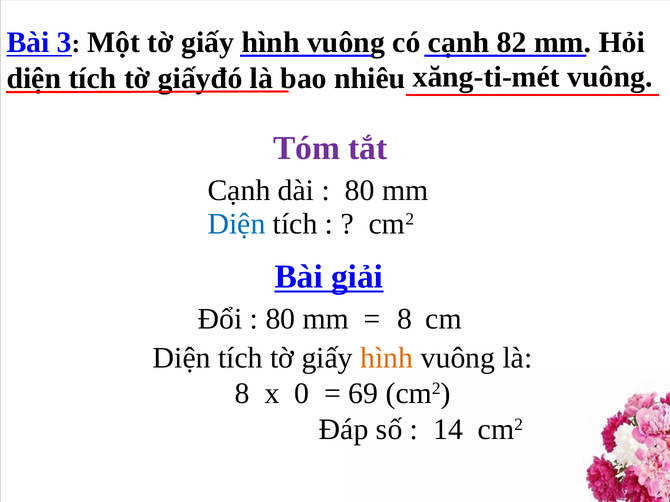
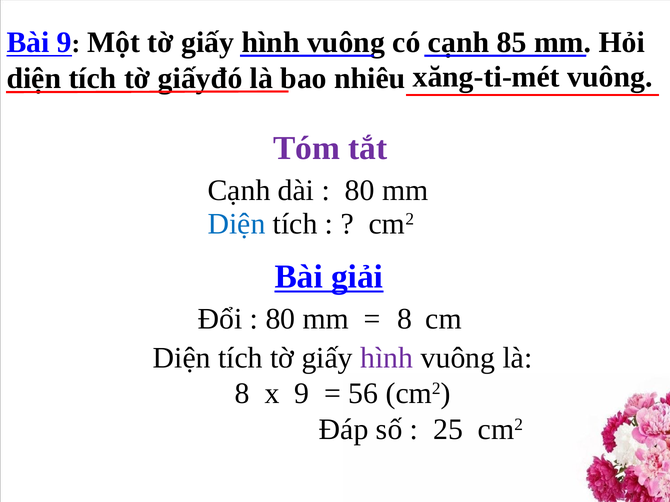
Bài 3: 3 -> 9
82: 82 -> 85
hình at (387, 358) colour: orange -> purple
x 0: 0 -> 9
69: 69 -> 56
14: 14 -> 25
